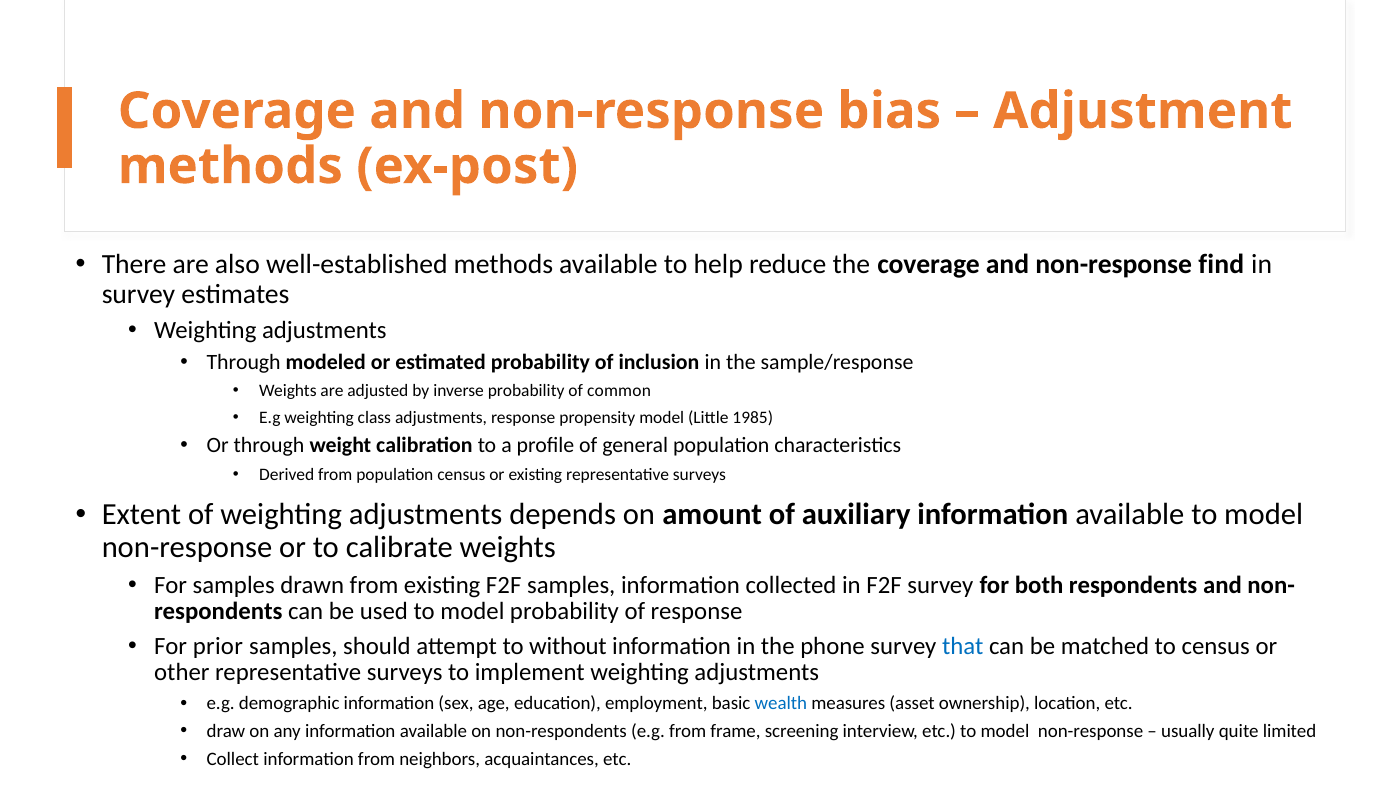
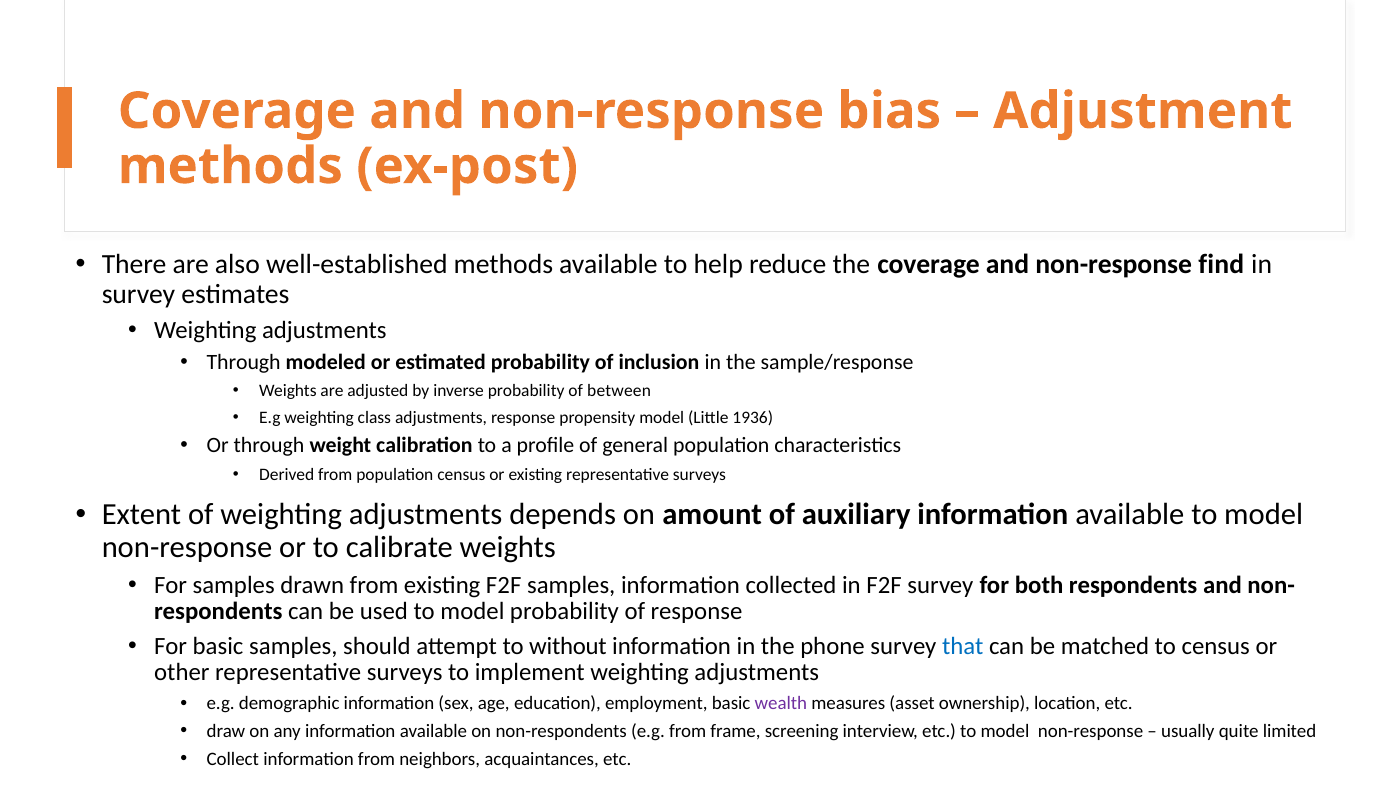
common: common -> between
1985: 1985 -> 1936
For prior: prior -> basic
wealth colour: blue -> purple
